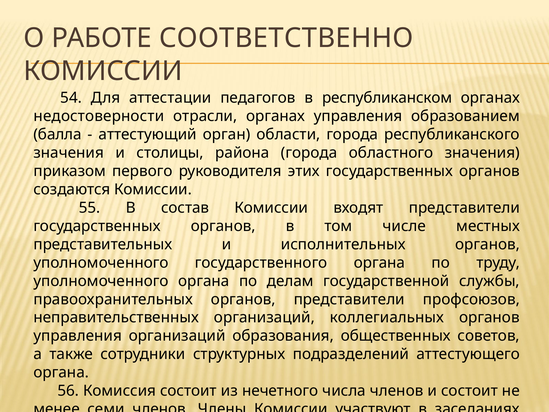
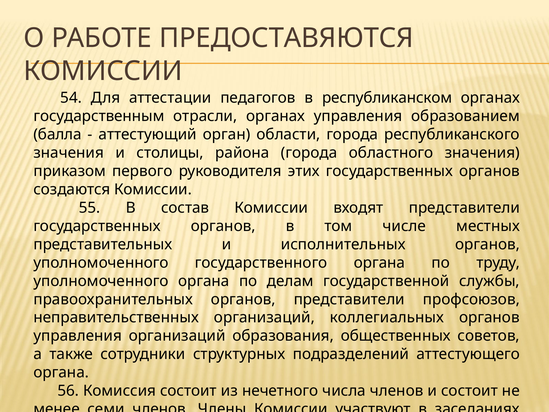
СООТВЕТСТВЕННО: СООТВЕТСТВЕННО -> ПРЕДОСТАВЯЮТСЯ
недостоверности: недостоверности -> государственным
